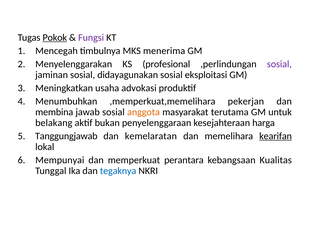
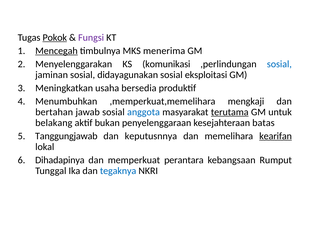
Mencegah underline: none -> present
profesional: profesional -> komunikasi
sosial at (279, 64) colour: purple -> blue
advokasi: advokasi -> bersedia
pekerjan: pekerjan -> mengkaji
membina: membina -> bertahan
anggota colour: orange -> blue
terutama underline: none -> present
harga: harga -> batas
kemelaratan: kemelaratan -> keputusnnya
Mempunyai: Mempunyai -> Dihadapinya
Kualitas: Kualitas -> Rumput
